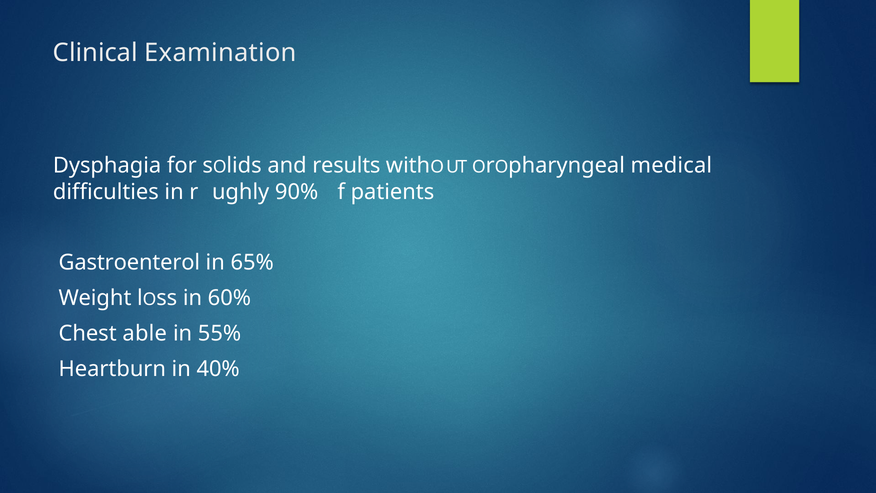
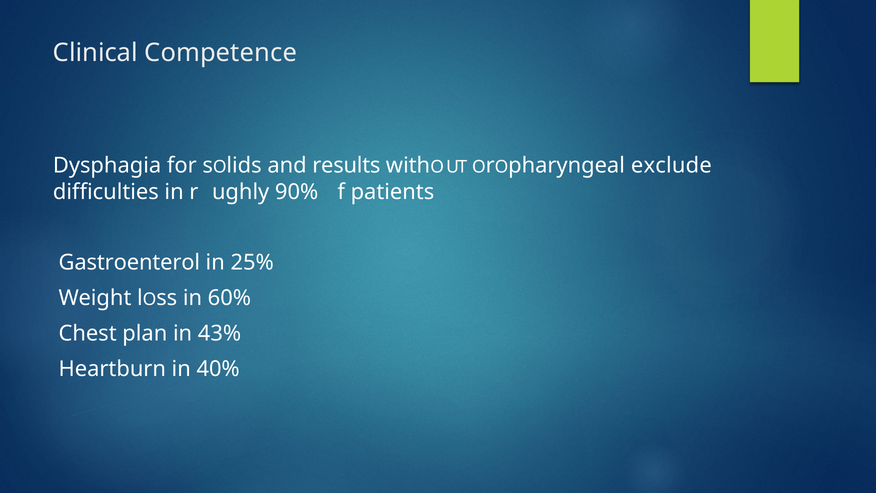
Examination: Examination -> Competence
medical: medical -> exclude
65%: 65% -> 25%
able: able -> plan
55%: 55% -> 43%
